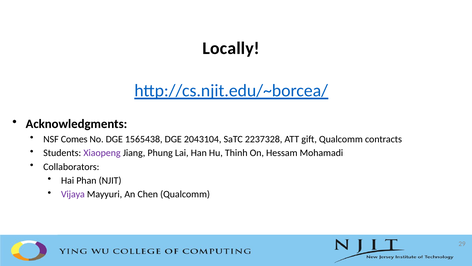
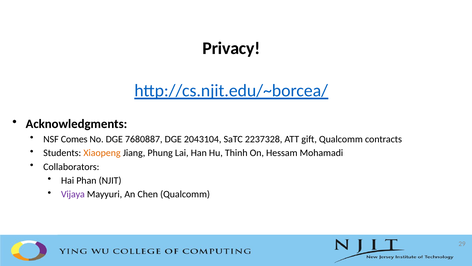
Locally: Locally -> Privacy
1565438: 1565438 -> 7680887
Xiaopeng colour: purple -> orange
